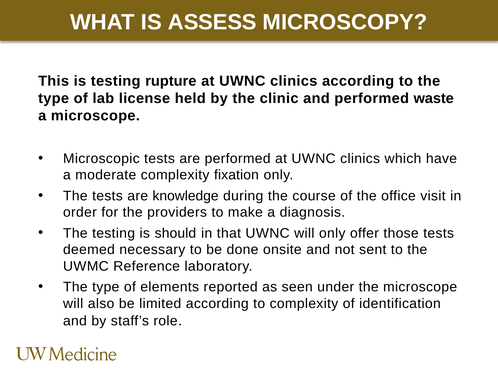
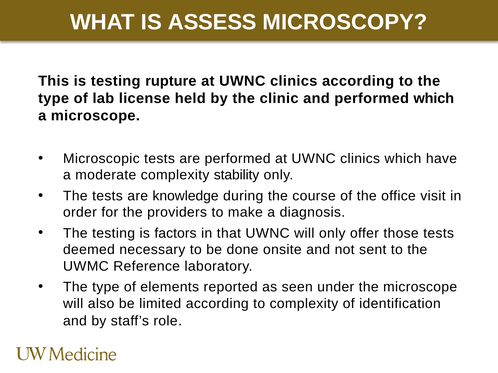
performed waste: waste -> which
fixation: fixation -> stability
should: should -> factors
